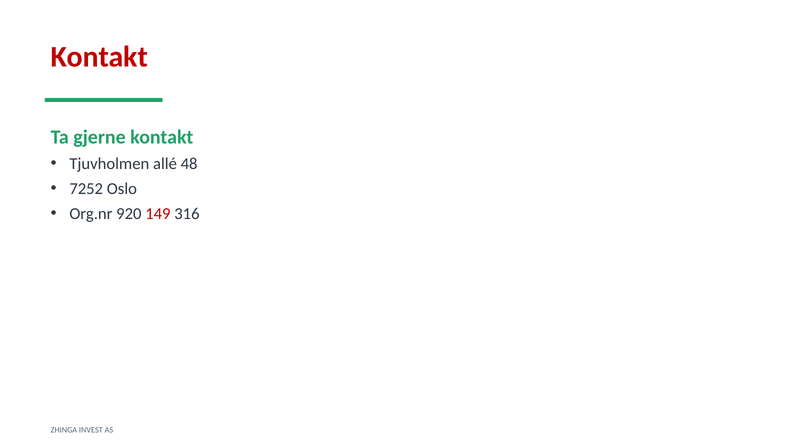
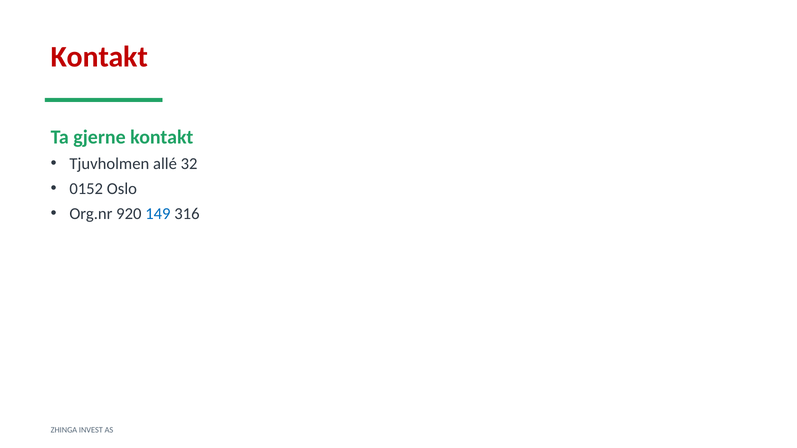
48: 48 -> 32
7252: 7252 -> 0152
149 colour: red -> blue
